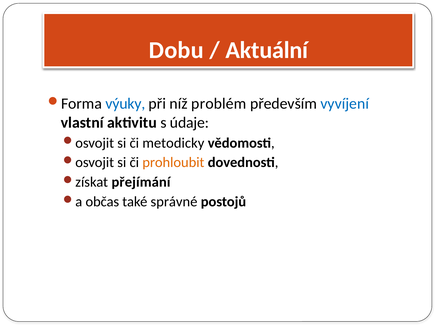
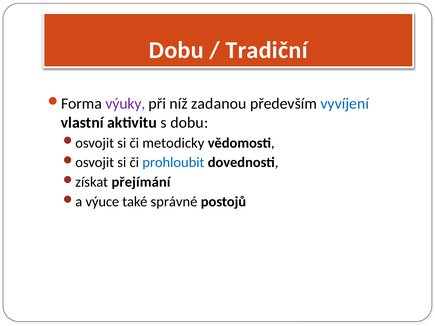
Aktuální: Aktuální -> Tradiční
výuky colour: blue -> purple
problém: problém -> zadanou
s údaje: údaje -> dobu
prohloubit colour: orange -> blue
občas: občas -> výuce
